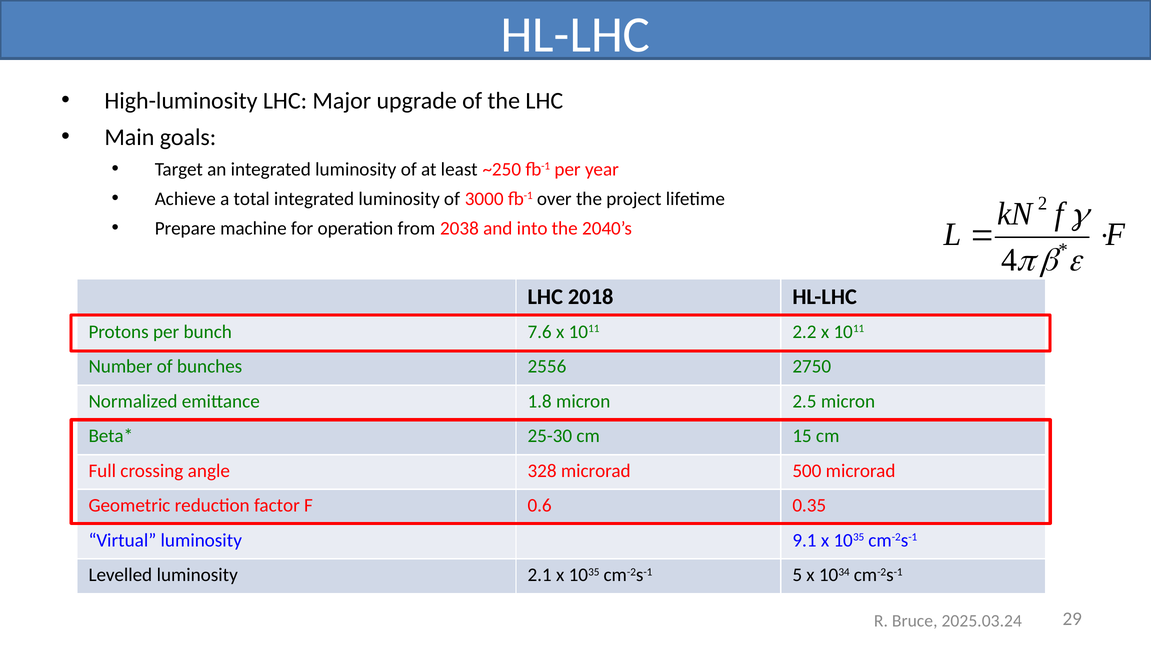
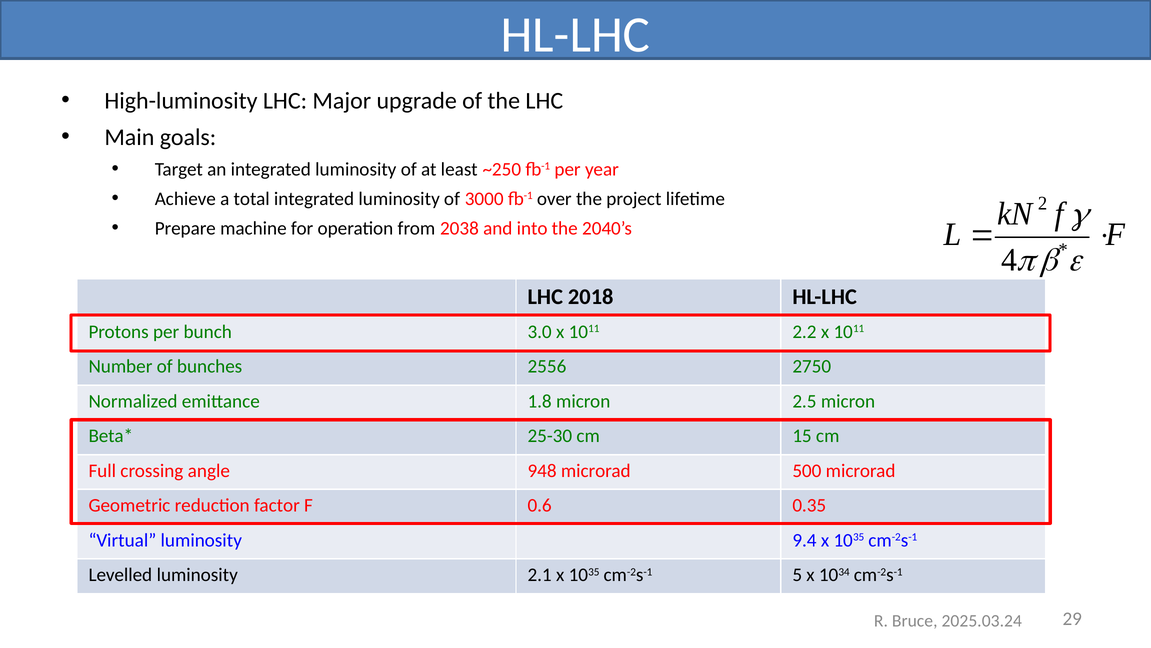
7.6: 7.6 -> 3.0
328: 328 -> 948
9.1: 9.1 -> 9.4
